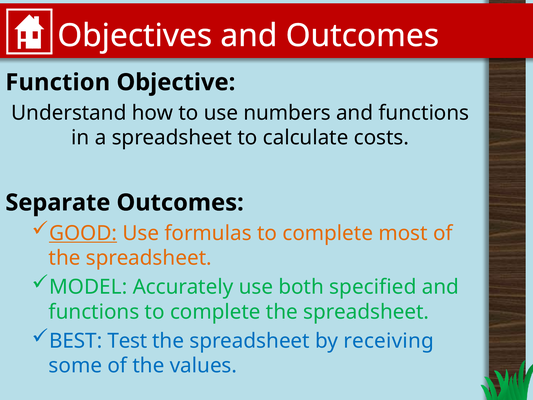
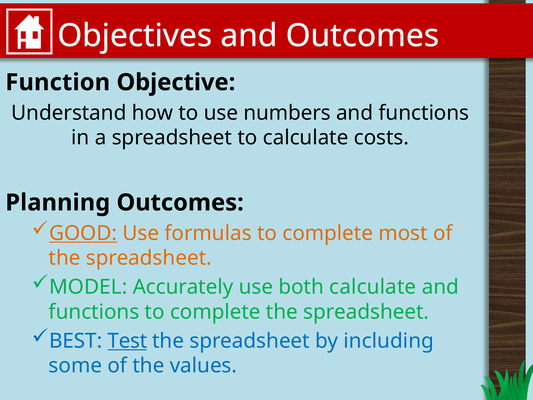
Separate: Separate -> Planning
both specified: specified -> calculate
Test underline: none -> present
receiving: receiving -> including
